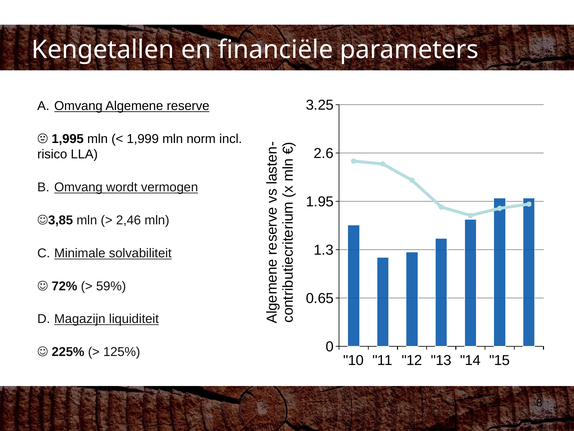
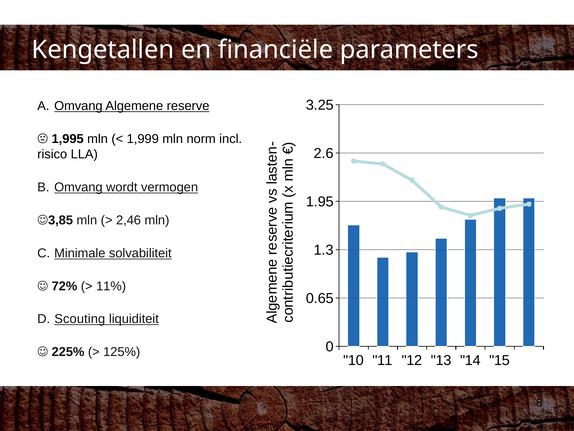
59%: 59% -> 11%
Magazijn: Magazijn -> Scouting
